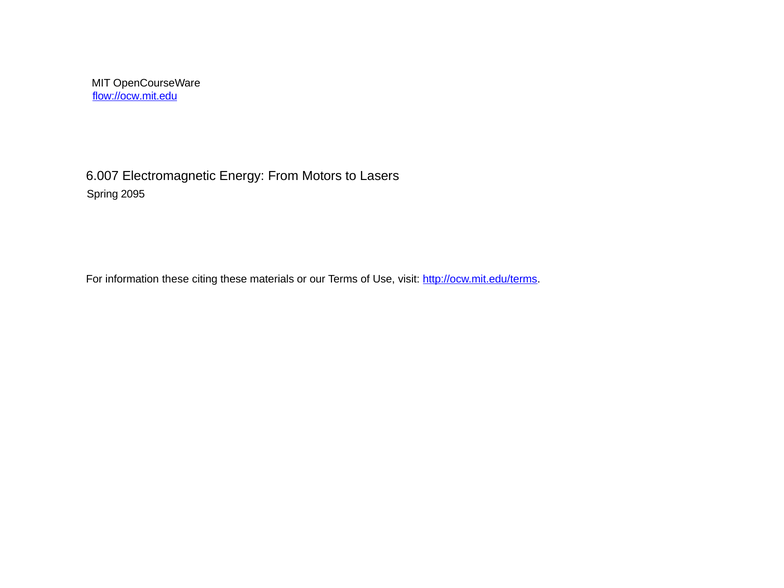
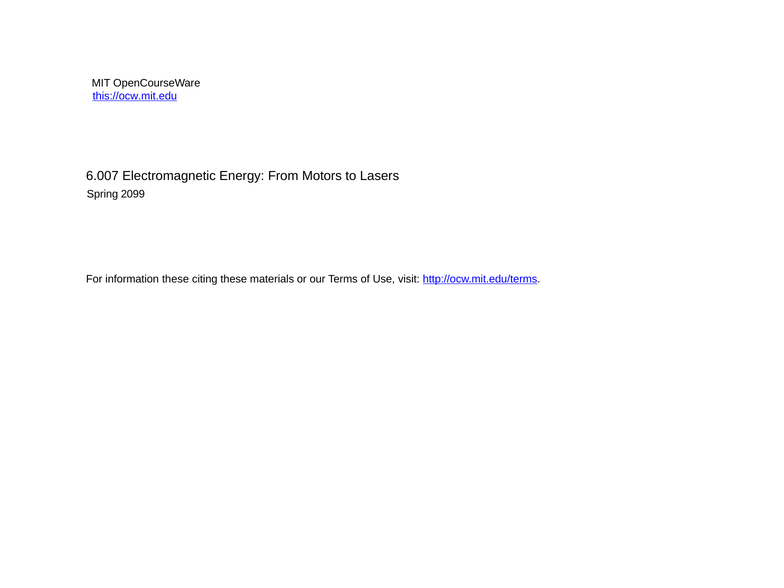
flow://ocw.mit.edu: flow://ocw.mit.edu -> this://ocw.mit.edu
2095: 2095 -> 2099
